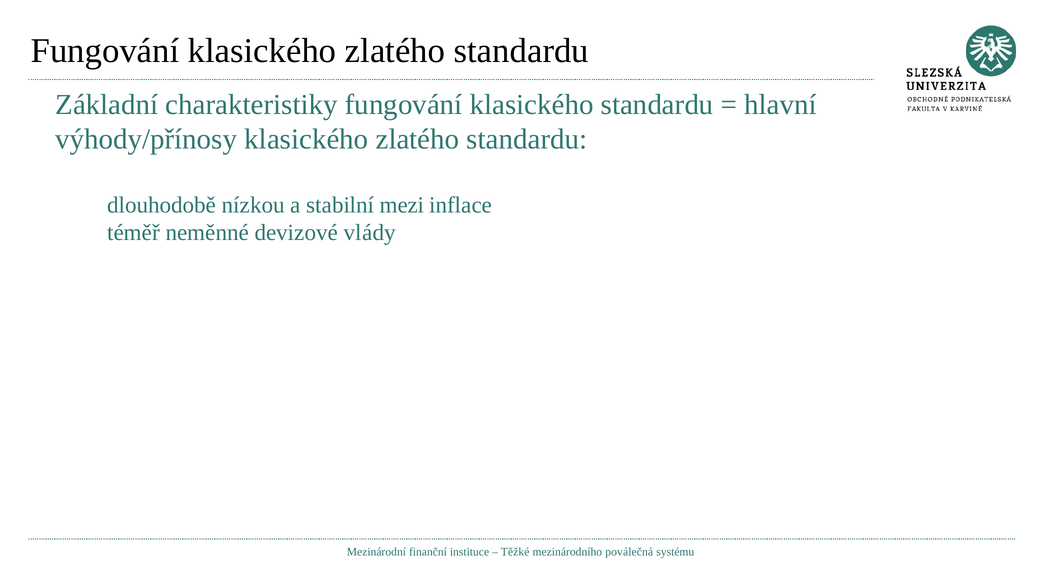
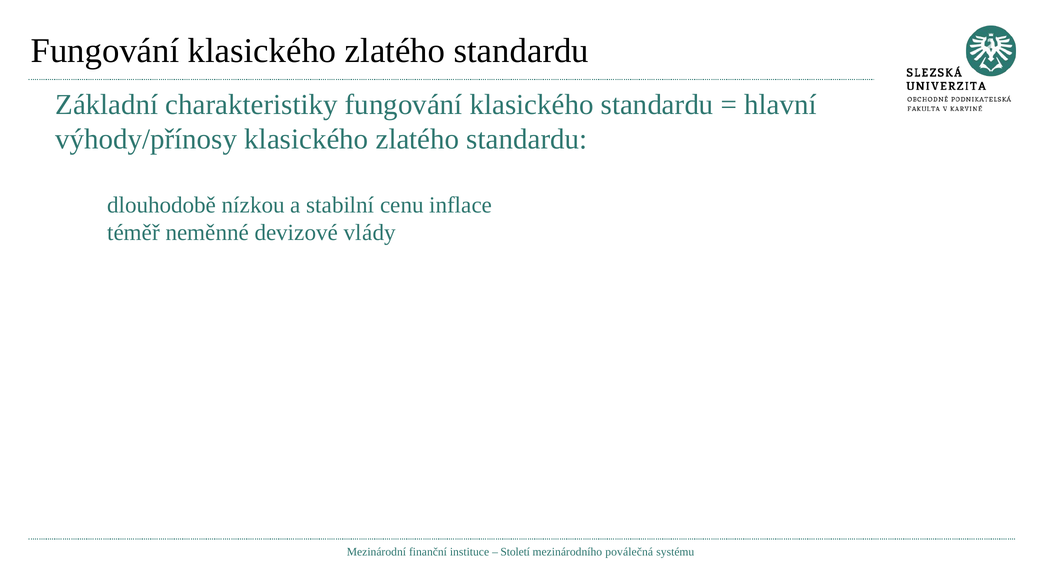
mezi: mezi -> cenu
Těžké: Těžké -> Století
